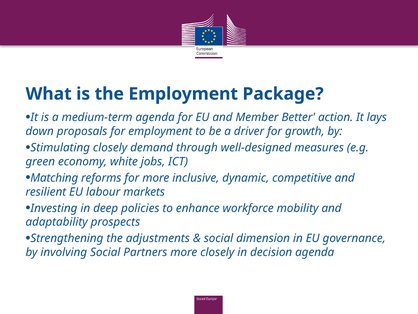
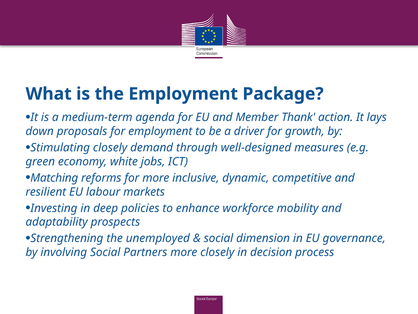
Better: Better -> Thank
adjustments: adjustments -> unemployed
decision agenda: agenda -> process
